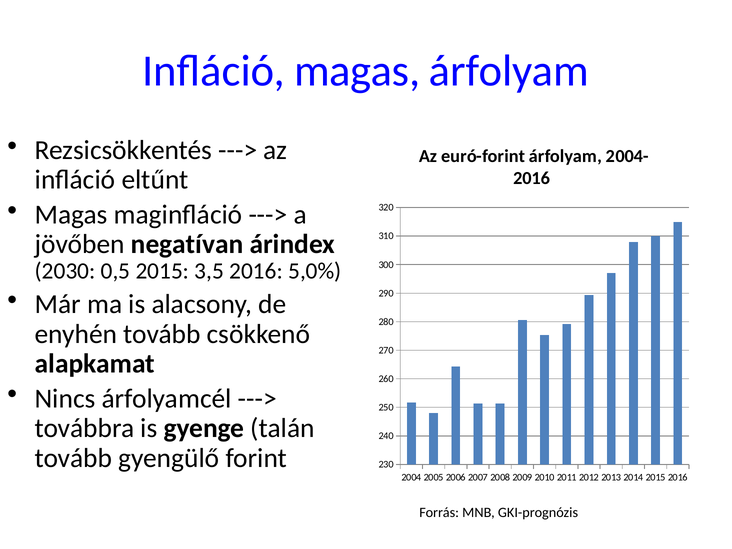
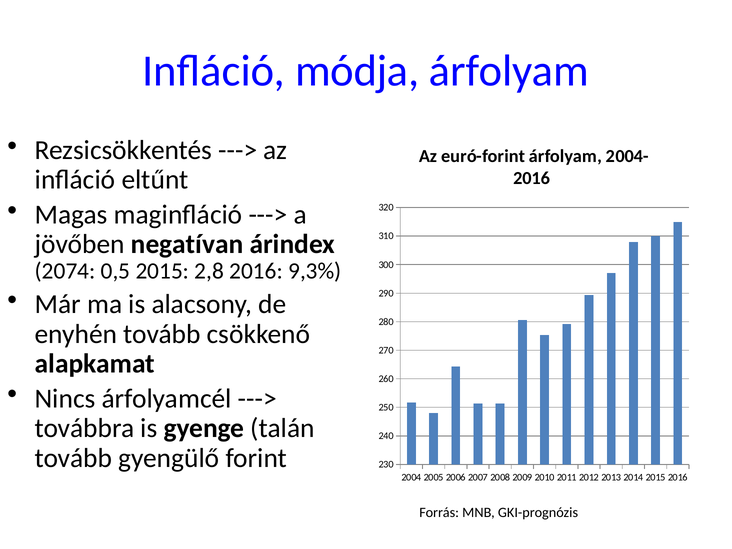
Infláció magas: magas -> módja
2030: 2030 -> 2074
3,5: 3,5 -> 2,8
5,0%: 5,0% -> 9,3%
